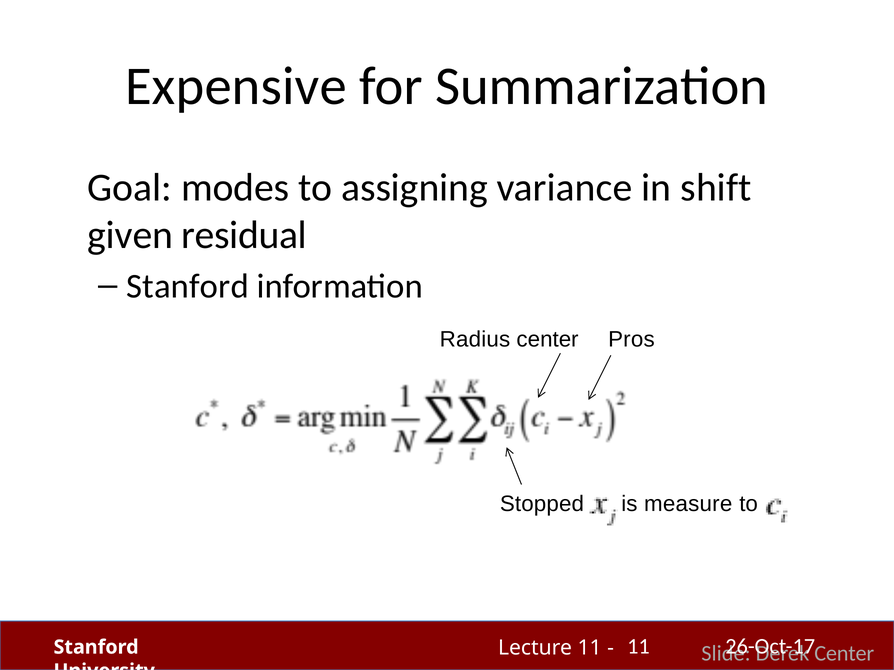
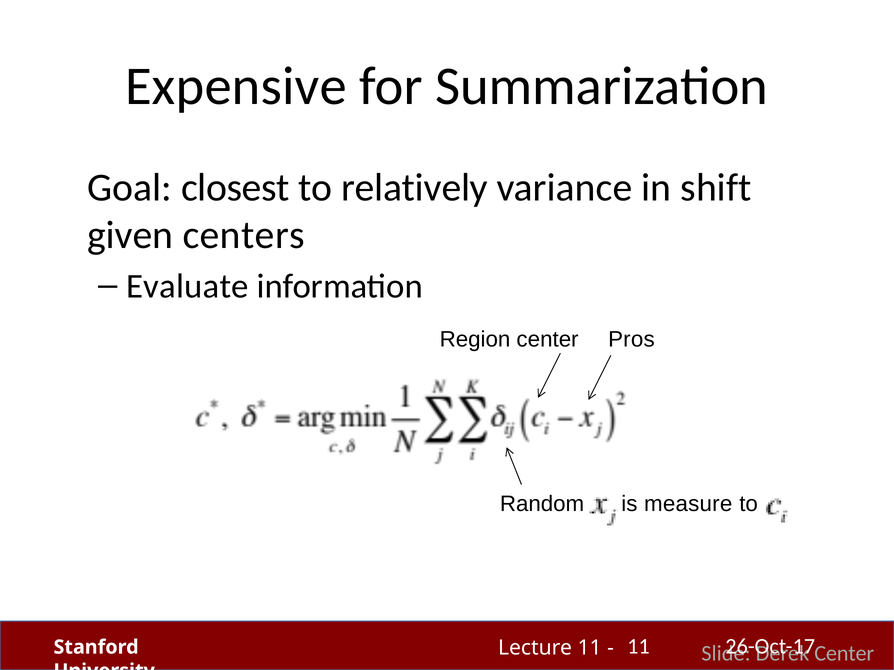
modes: modes -> closest
assigning: assigning -> relatively
residual: residual -> centers
Stanford at (188, 287): Stanford -> Evaluate
Radius: Radius -> Region
Stopped: Stopped -> Random
